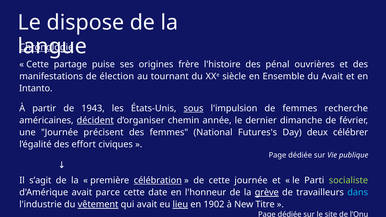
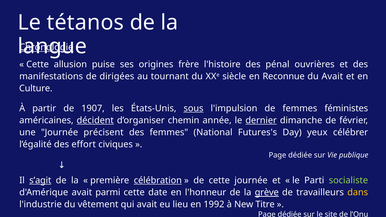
dispose: dispose -> tétanos
partage: partage -> allusion
élection: élection -> dirigées
Ensemble: Ensemble -> Reconnue
Intanto: Intanto -> Culture
1943: 1943 -> 1907
recherche: recherche -> féministes
dernier underline: none -> present
deux: deux -> yeux
s’agit underline: none -> present
parce: parce -> parmi
dans colour: light blue -> yellow
vêtement underline: present -> none
lieu underline: present -> none
1902: 1902 -> 1992
